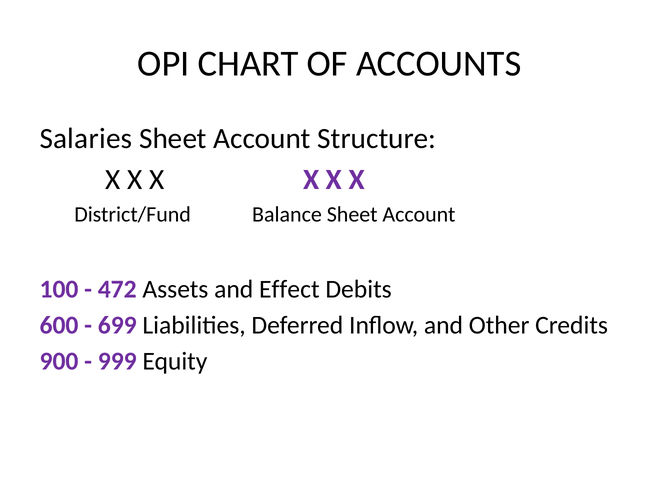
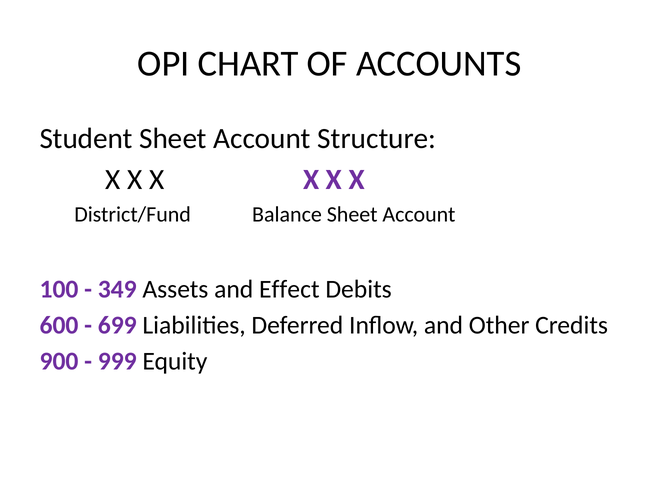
Salaries: Salaries -> Student
472: 472 -> 349
